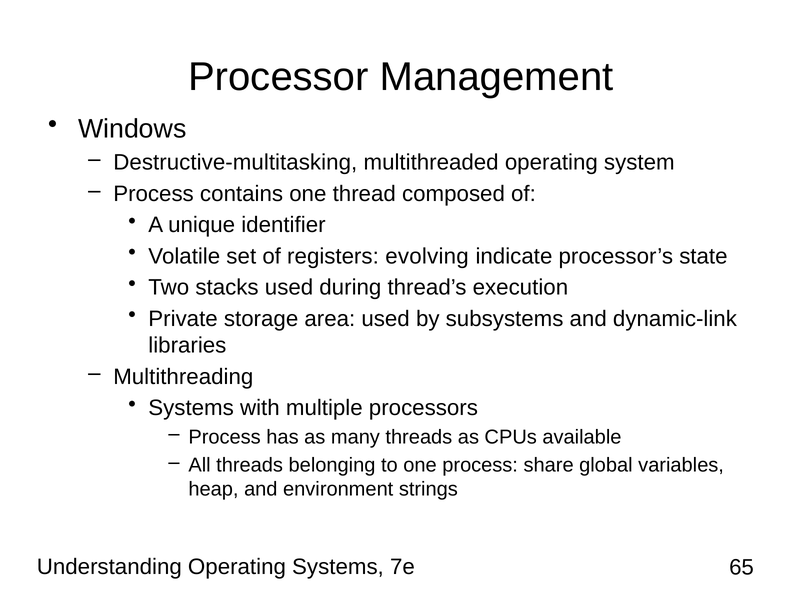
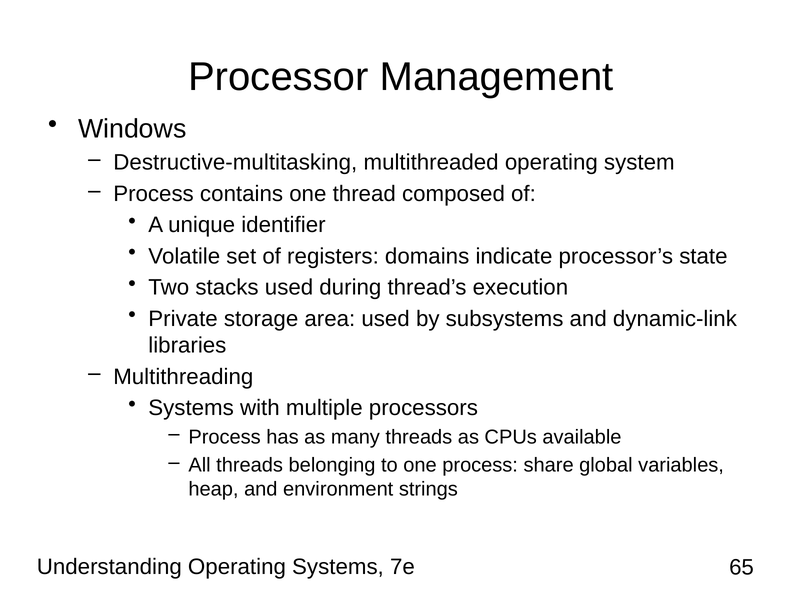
evolving: evolving -> domains
